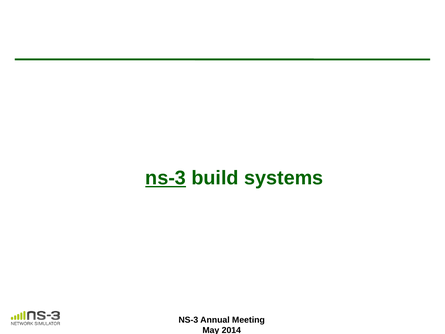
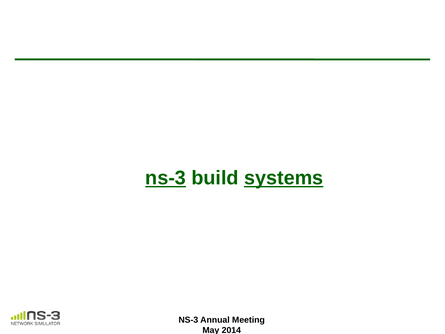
systems underline: none -> present
